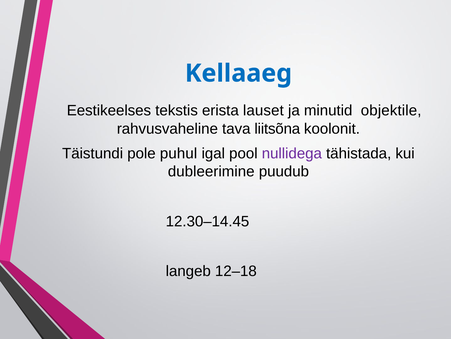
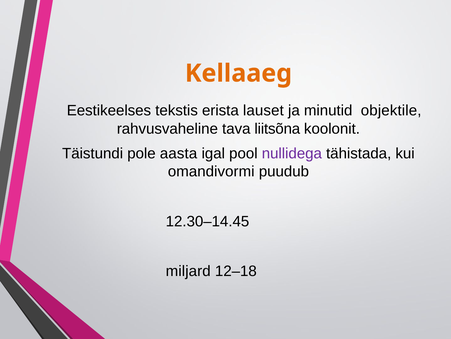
Kellaaeg colour: blue -> orange
puhul: puhul -> aasta
dubleerimine: dubleerimine -> omandivormi
langeb: langeb -> miljard
